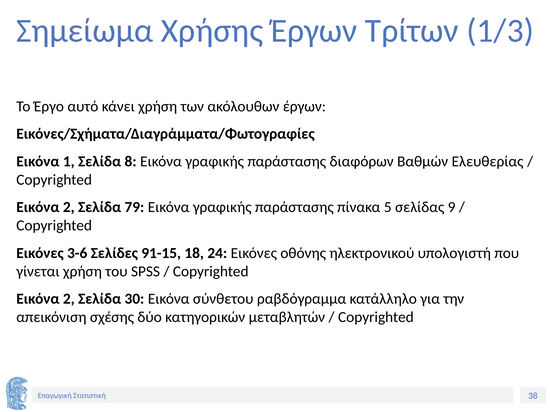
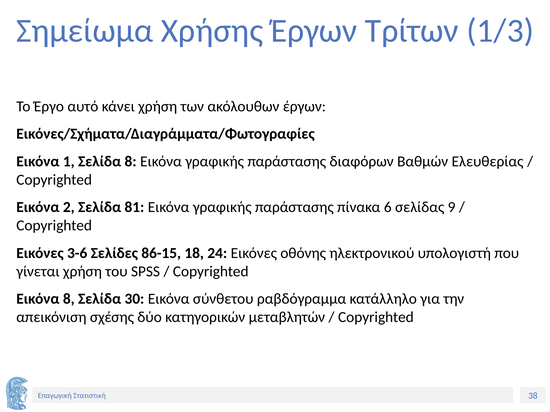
79: 79 -> 81
5: 5 -> 6
91-15: 91-15 -> 86-15
2 at (69, 299): 2 -> 8
